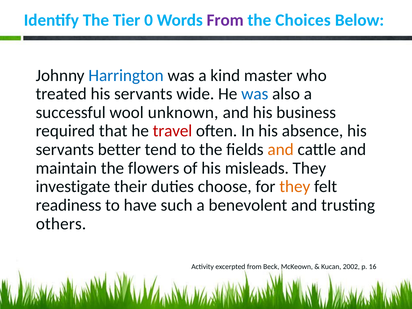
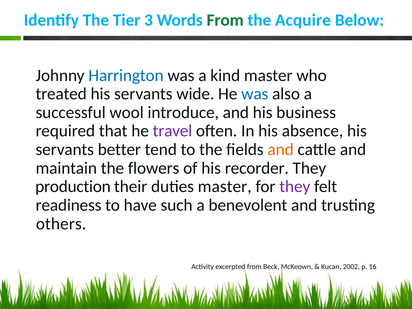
0: 0 -> 3
From at (225, 20) colour: purple -> green
Choices: Choices -> Acquire
unknown: unknown -> introduce
travel colour: red -> purple
misleads: misleads -> recorder
investigate: investigate -> production
duties choose: choose -> master
they at (295, 187) colour: orange -> purple
